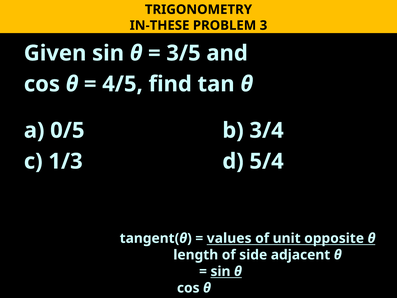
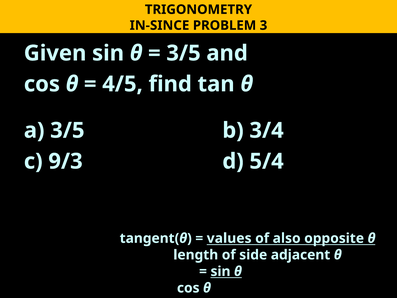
IN-THESE: IN-THESE -> IN-SINCE
a 0/5: 0/5 -> 3/5
1/3: 1/3 -> 9/3
unit: unit -> also
